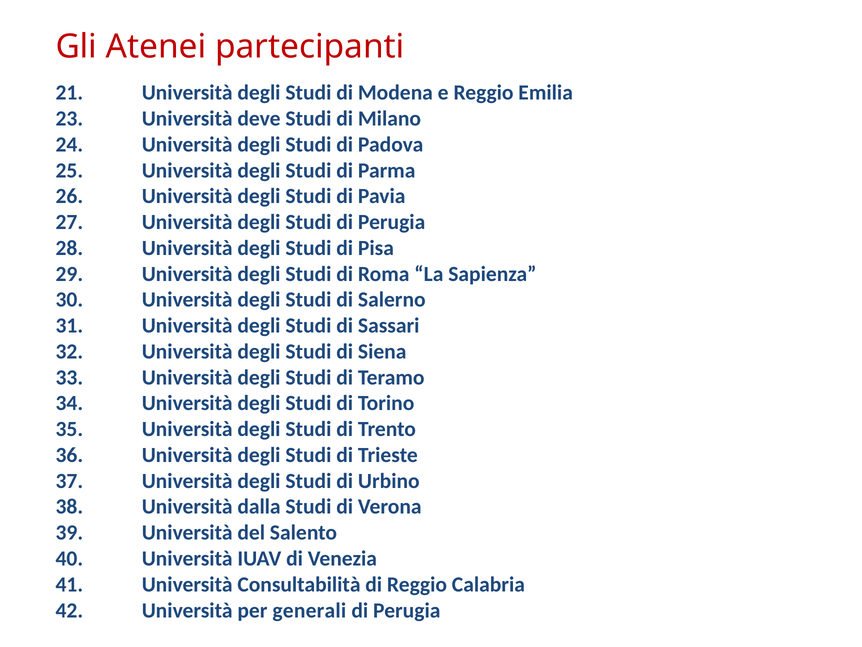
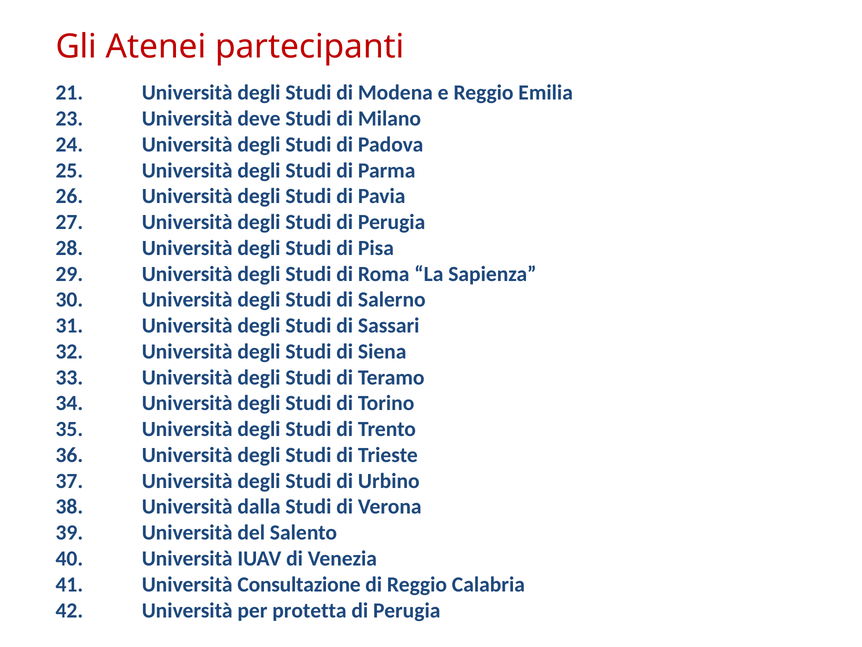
Consultabilità: Consultabilità -> Consultazione
generali: generali -> protetta
